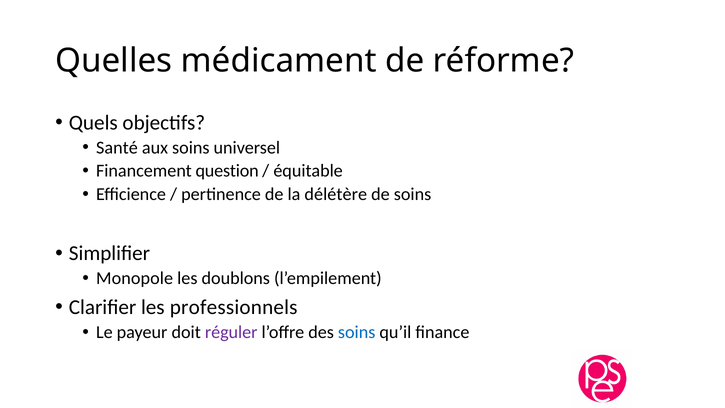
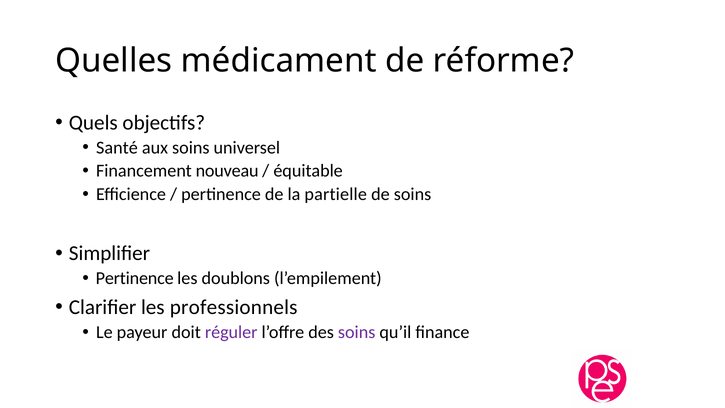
question: question -> nouveau
délétère: délétère -> partielle
Monopole at (135, 278): Monopole -> Pertinence
soins at (357, 332) colour: blue -> purple
